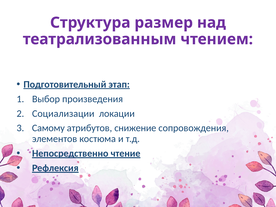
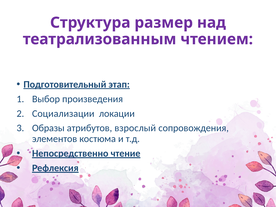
Самому: Самому -> Образы
снижение: снижение -> взрослый
